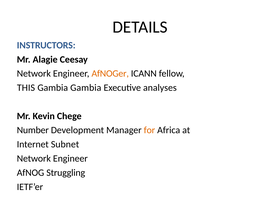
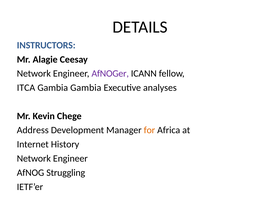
AfNOGer colour: orange -> purple
THIS: THIS -> ITCA
Number: Number -> Address
Subnet: Subnet -> History
